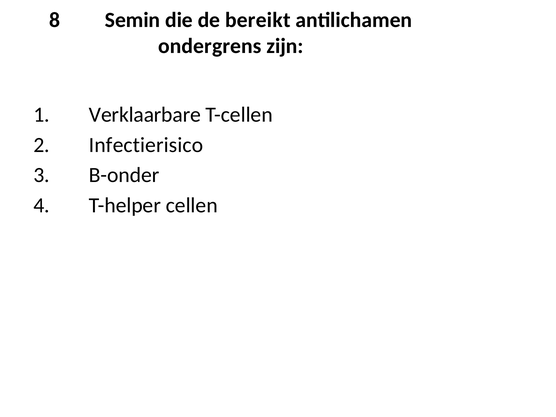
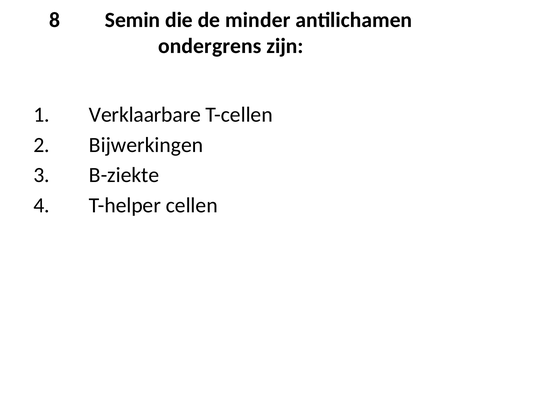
bereikt: bereikt -> minder
Infectierisico: Infectierisico -> Bijwerkingen
B-onder: B-onder -> B-ziekte
